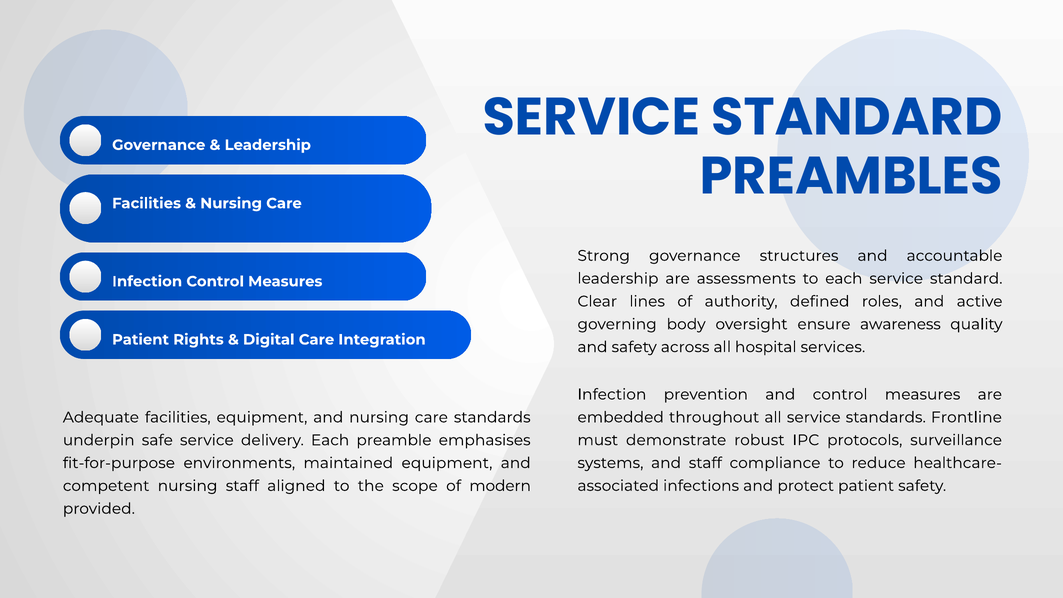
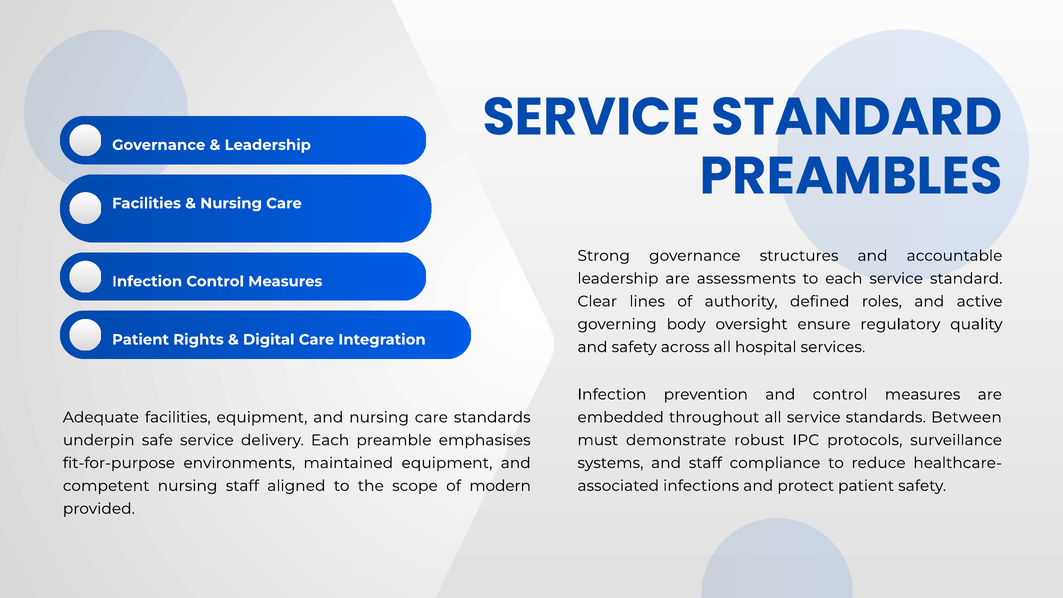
awareness: awareness -> regulatory
Frontline: Frontline -> Between
